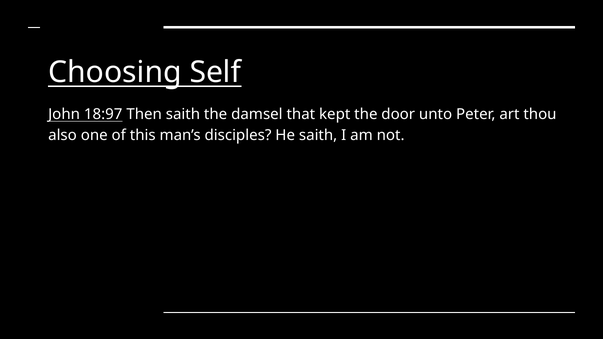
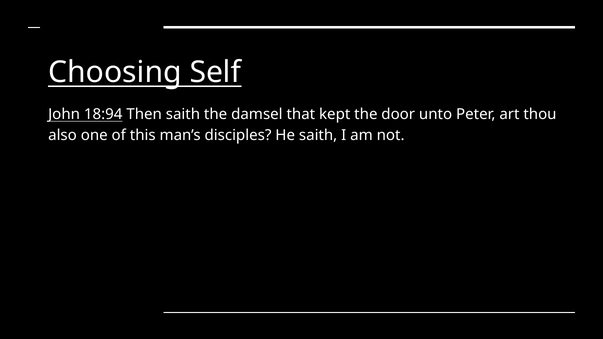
18:97: 18:97 -> 18:94
